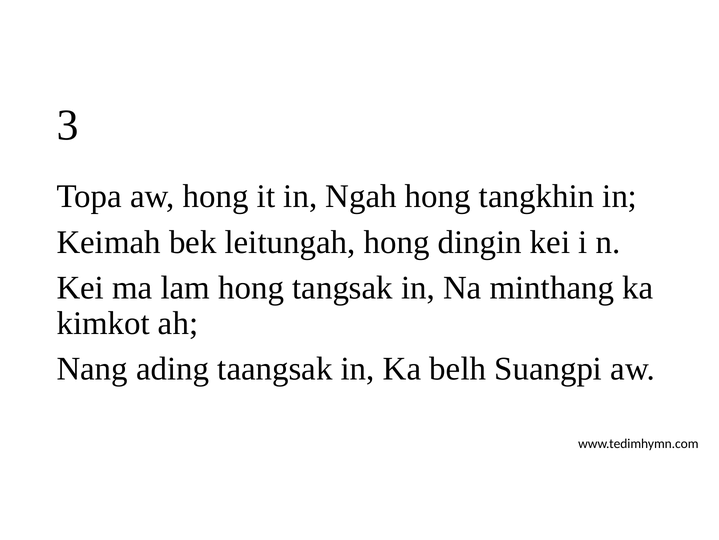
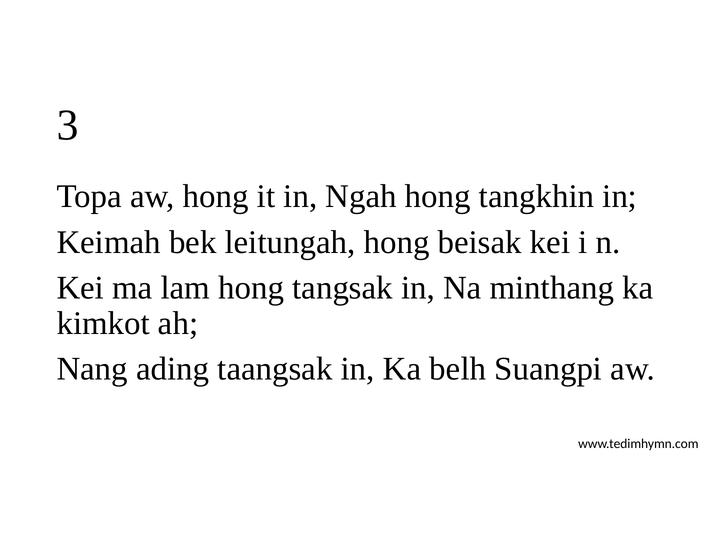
dingin: dingin -> beisak
